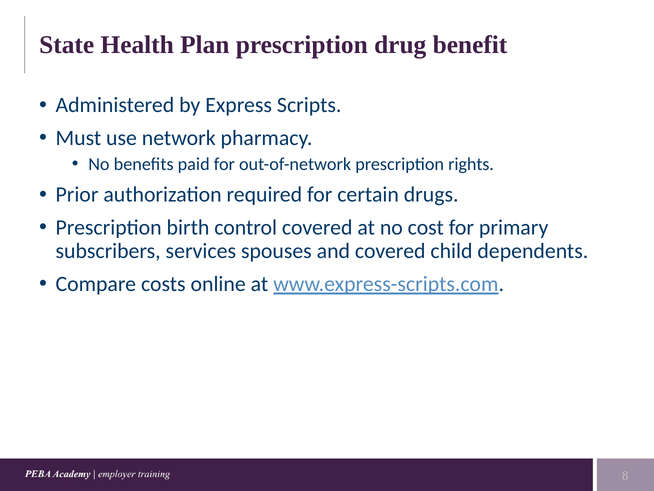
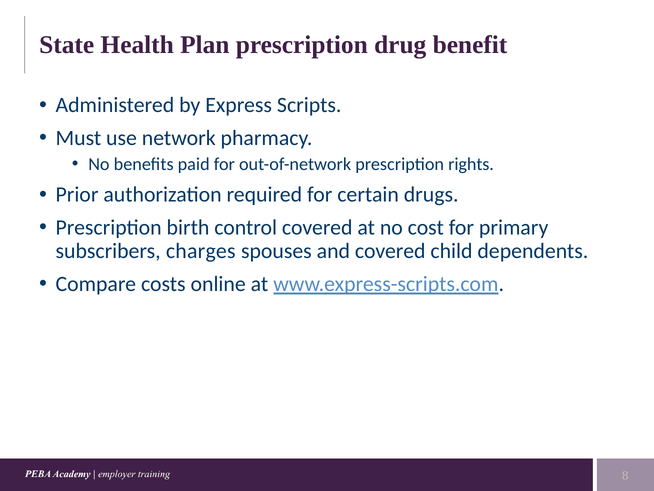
services: services -> charges
